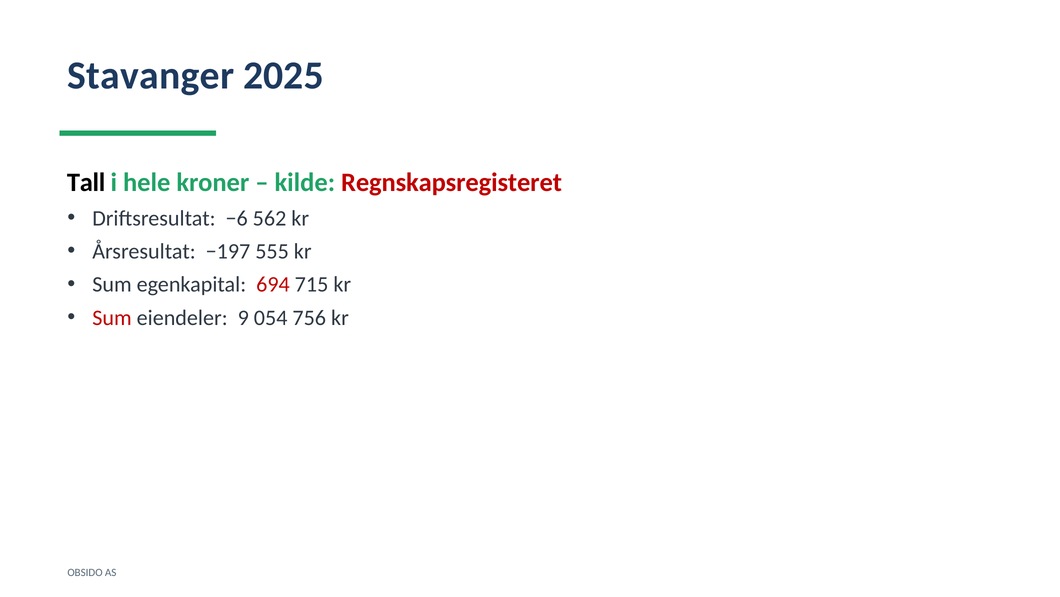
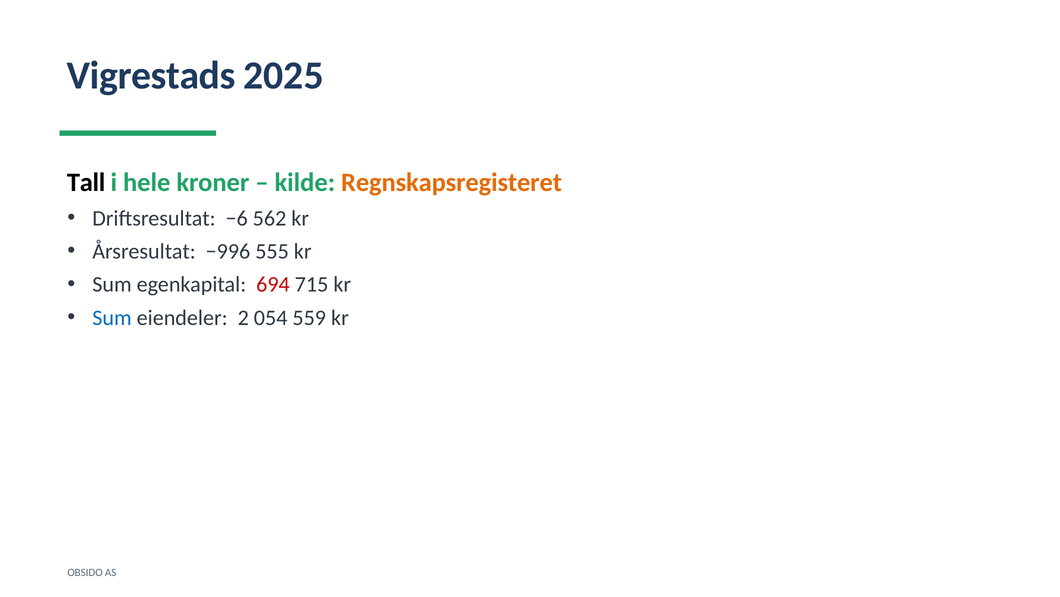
Stavanger: Stavanger -> Vigrestads
Regnskapsregisteret colour: red -> orange
−197: −197 -> −996
Sum at (112, 317) colour: red -> blue
9: 9 -> 2
756: 756 -> 559
